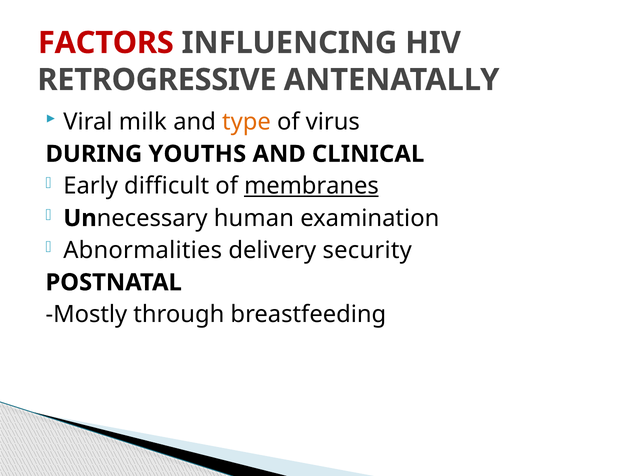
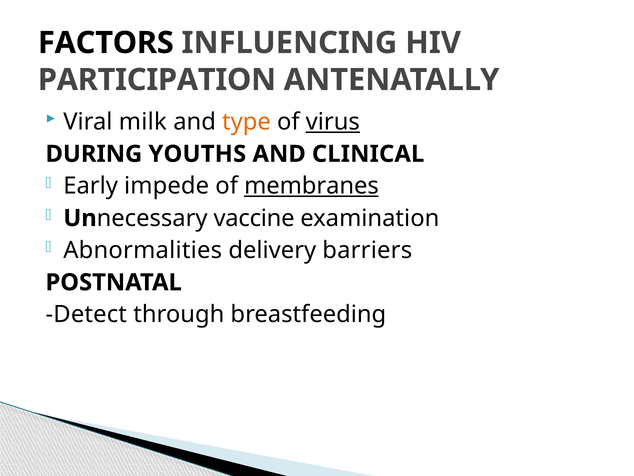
FACTORS colour: red -> black
RETROGRESSIVE: RETROGRESSIVE -> PARTICIPATION
virus underline: none -> present
difficult: difficult -> impede
human: human -> vaccine
security: security -> barriers
Mostly: Mostly -> Detect
